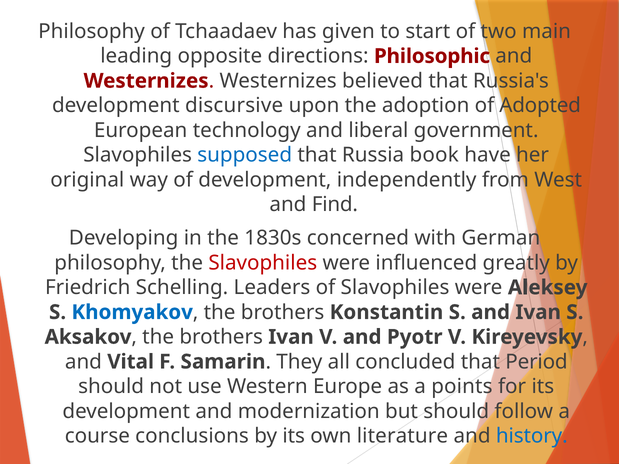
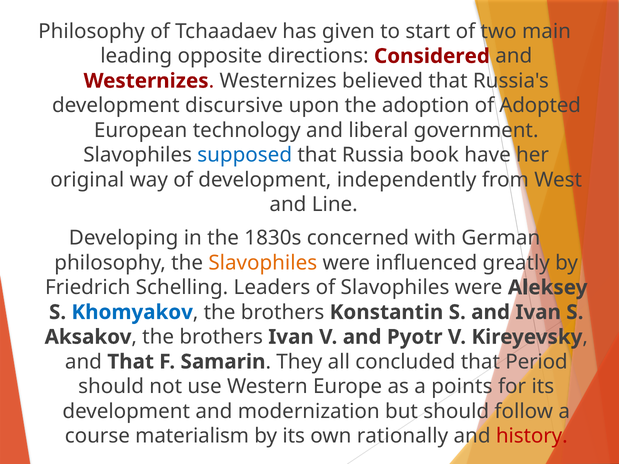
Philosophic: Philosophic -> Considered
Find: Find -> Line
Slavophiles at (263, 263) colour: red -> orange
and Vital: Vital -> That
conclusions: conclusions -> materialism
literature: literature -> rationally
history colour: blue -> red
